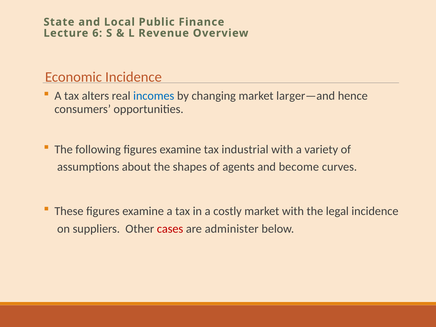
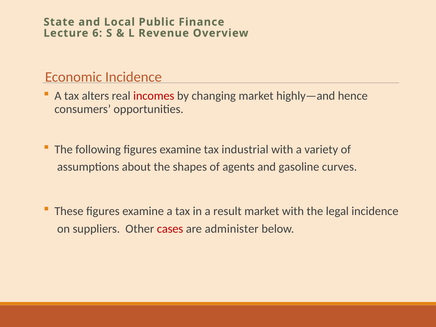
incomes colour: blue -> red
larger—and: larger—and -> highly—and
become: become -> gasoline
costly: costly -> result
